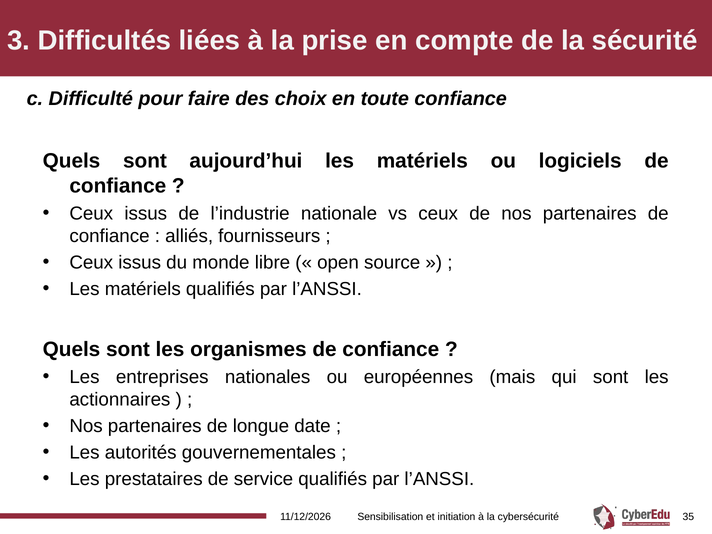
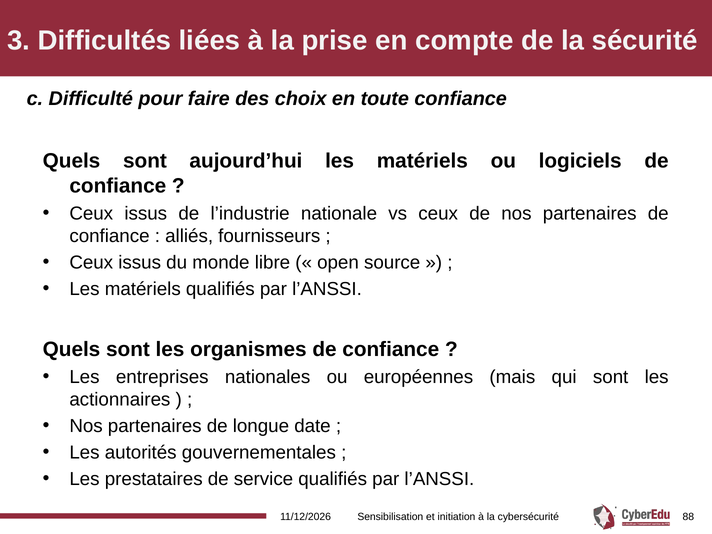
35: 35 -> 88
